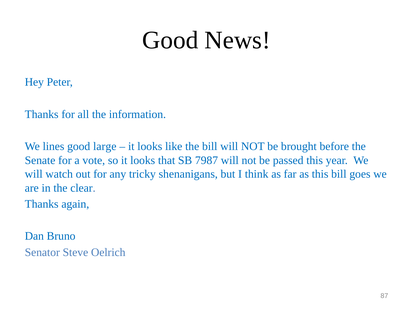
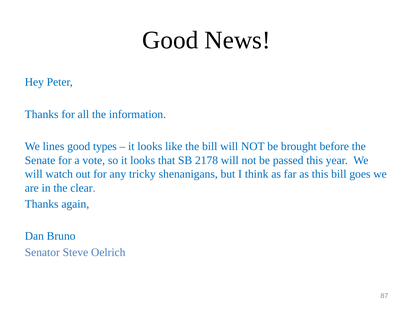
large: large -> types
7987: 7987 -> 2178
